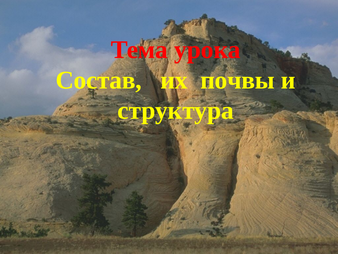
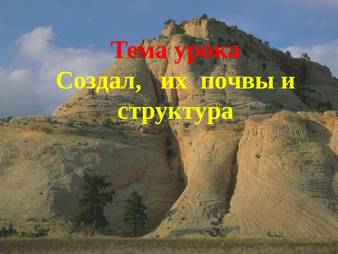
Состав: Состав -> Создал
